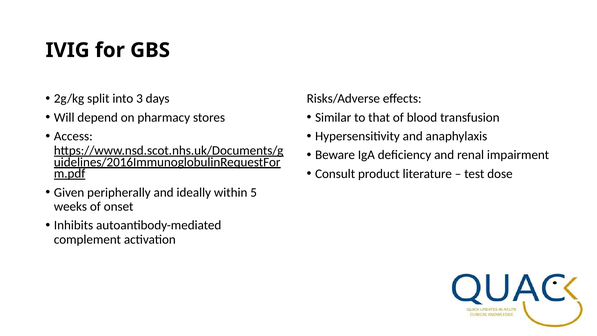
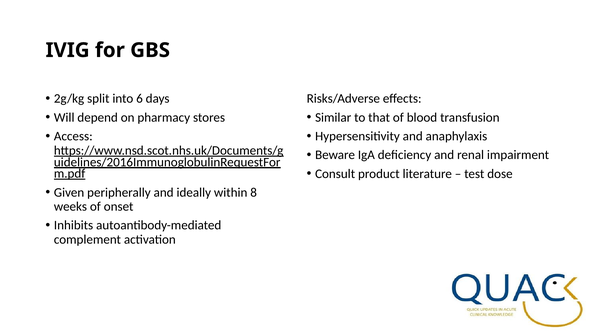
3: 3 -> 6
5: 5 -> 8
